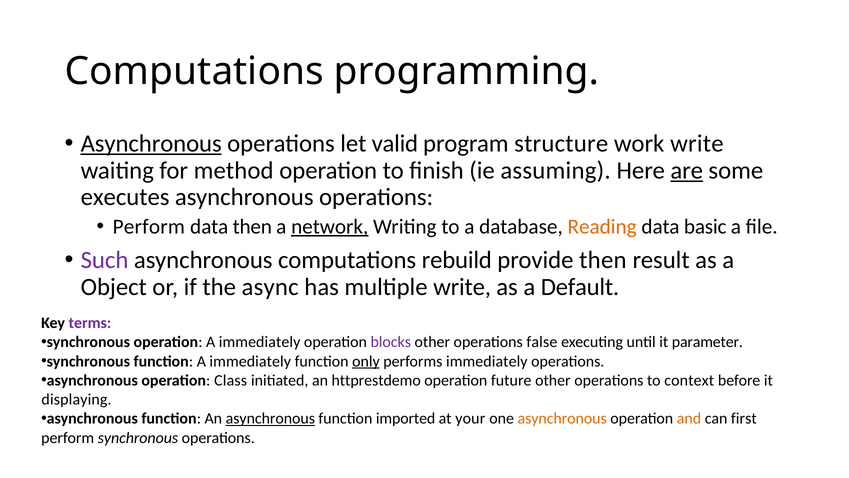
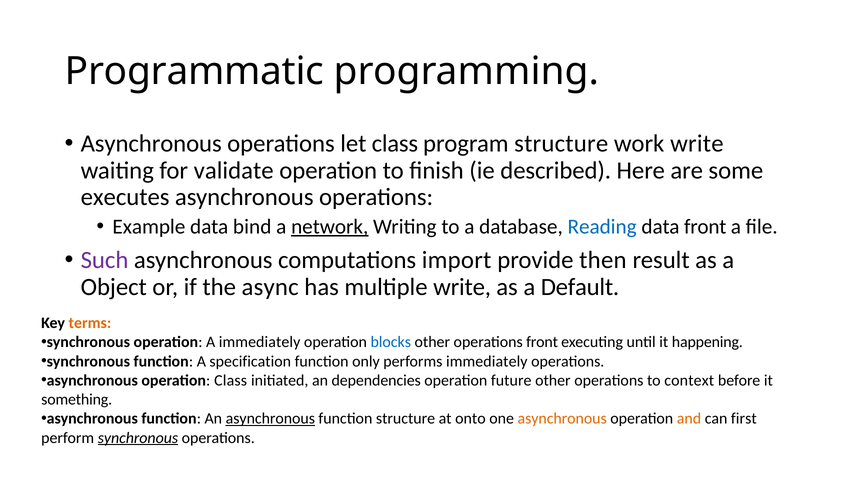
Computations at (194, 71): Computations -> Programmatic
Asynchronous at (151, 144) underline: present -> none
let valid: valid -> class
method: method -> validate
assuming: assuming -> described
are underline: present -> none
Perform at (149, 226): Perform -> Example
data then: then -> bind
Reading colour: orange -> blue
data basic: basic -> front
rebuild: rebuild -> import
terms colour: purple -> orange
blocks colour: purple -> blue
operations false: false -> front
parameter: parameter -> happening
function A immediately: immediately -> specification
only underline: present -> none
httprestdemo: httprestdemo -> dependencies
displaying: displaying -> something
function imported: imported -> structure
your: your -> onto
synchronous at (138, 437) underline: none -> present
